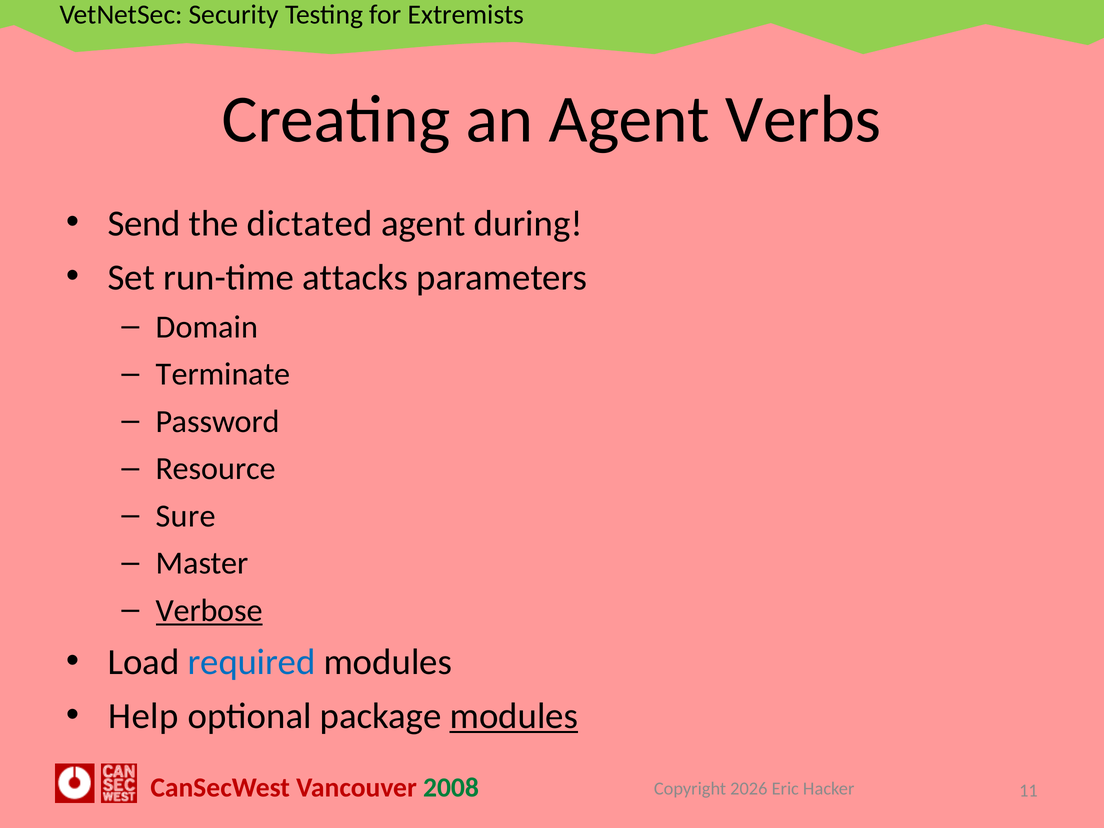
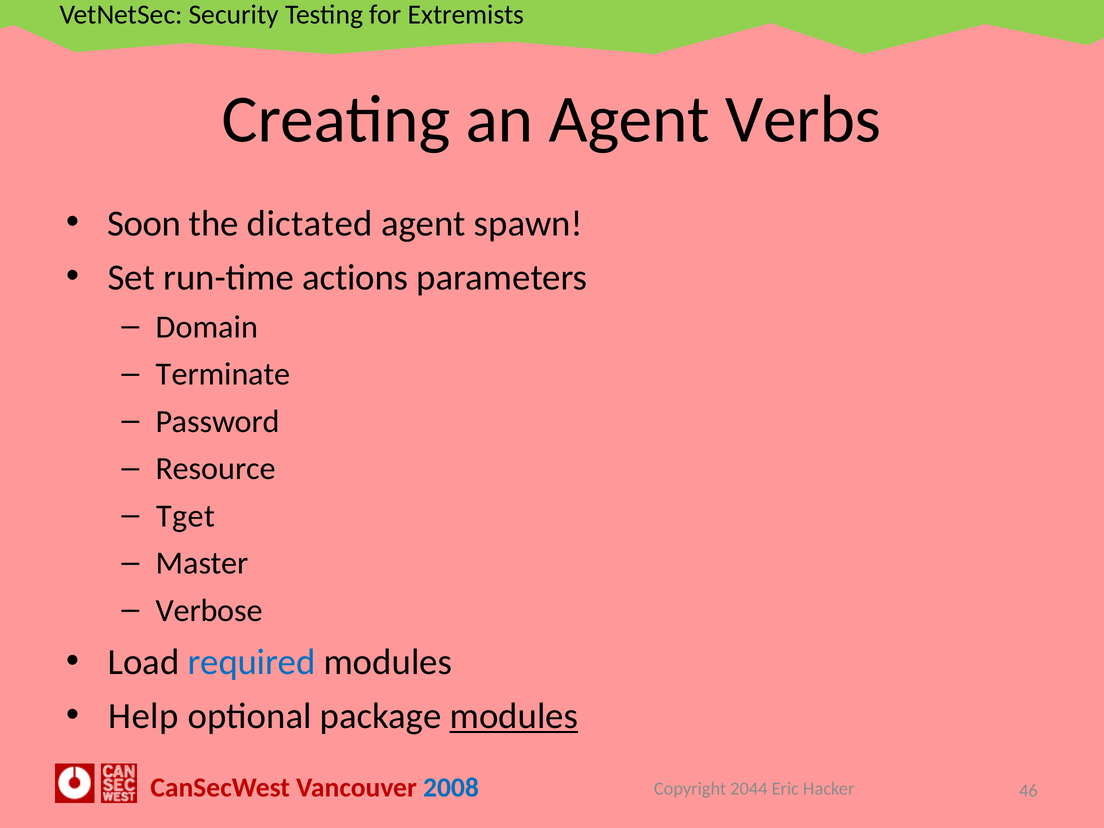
Send: Send -> Soon
during: during -> spawn
attacks: attacks -> actions
Sure: Sure -> Tget
Verbose underline: present -> none
2008 colour: green -> blue
2026: 2026 -> 2044
11: 11 -> 46
